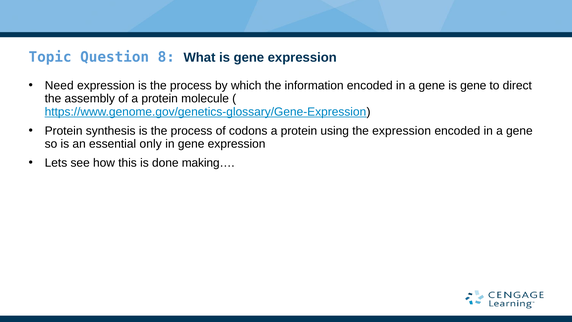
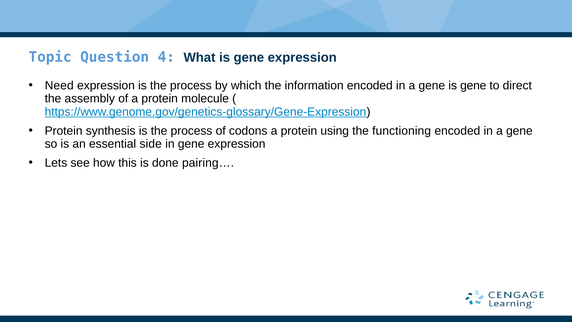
8: 8 -> 4
the expression: expression -> functioning
only: only -> side
making…: making… -> pairing…
